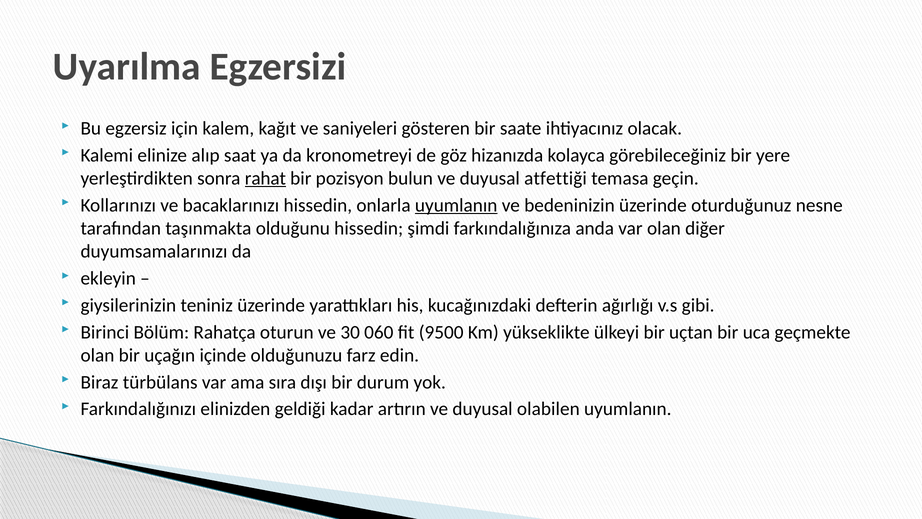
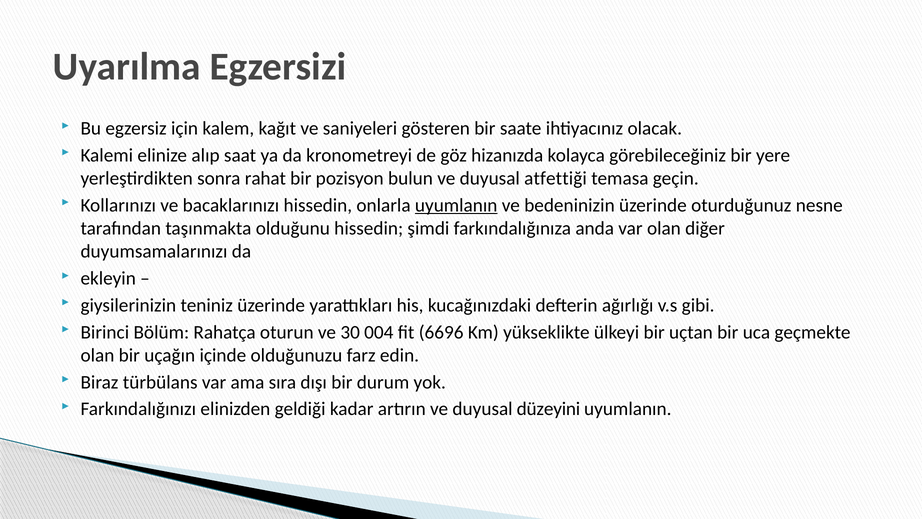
rahat underline: present -> none
060: 060 -> 004
9500: 9500 -> 6696
olabilen: olabilen -> düzeyini
